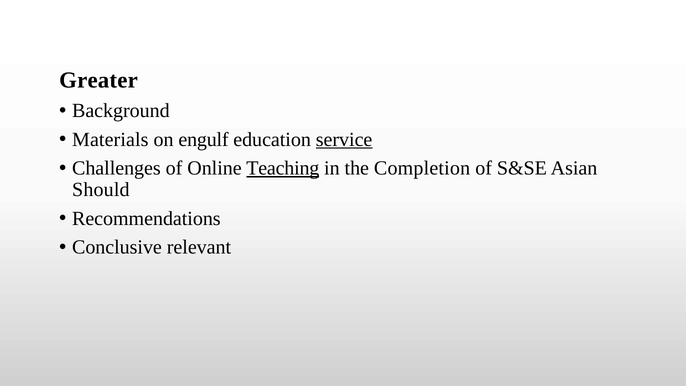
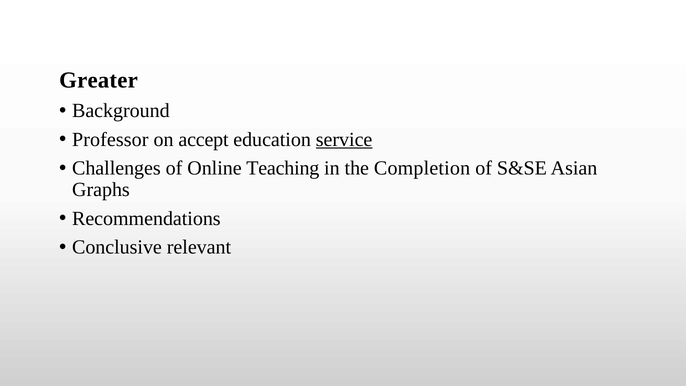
Materials: Materials -> Professor
engulf: engulf -> accept
Teaching underline: present -> none
Should: Should -> Graphs
